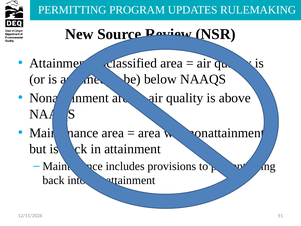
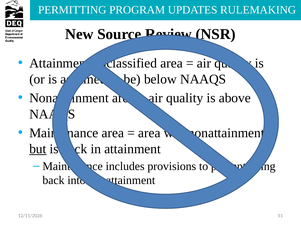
but underline: none -> present
